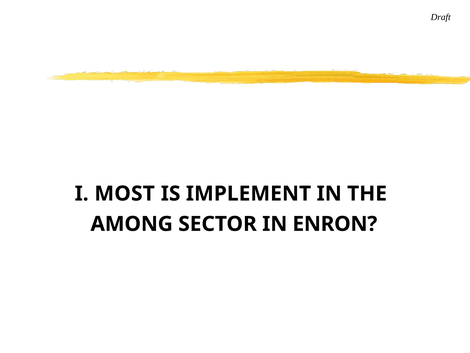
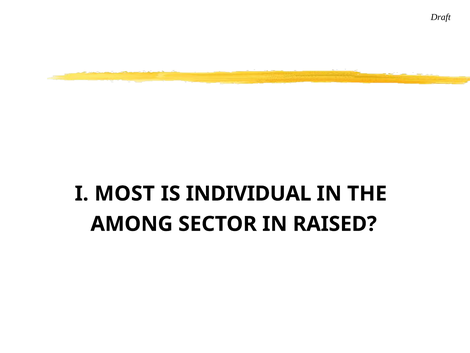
IMPLEMENT: IMPLEMENT -> INDIVIDUAL
ENRON: ENRON -> RAISED
